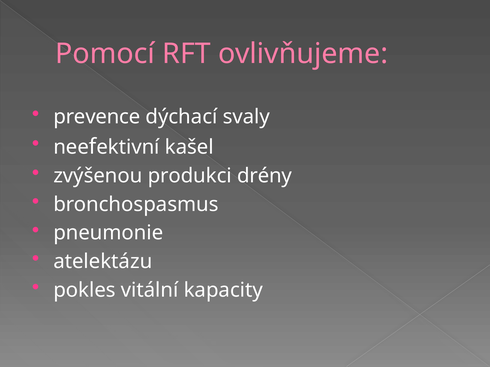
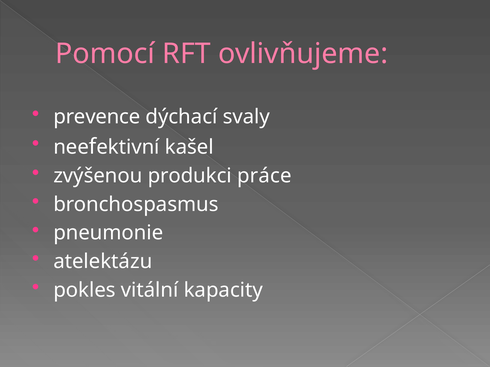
drény: drény -> práce
